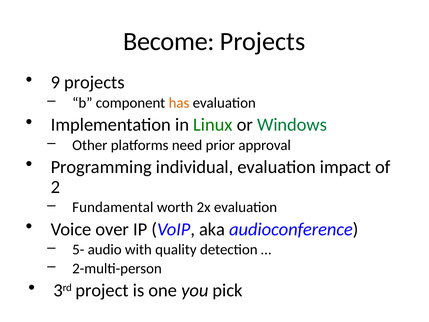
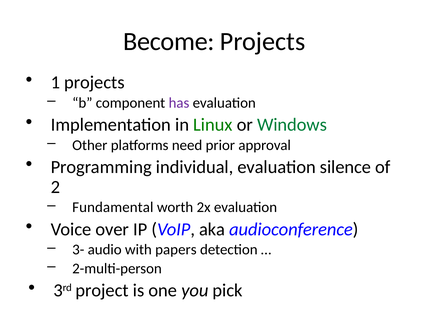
9: 9 -> 1
has colour: orange -> purple
impact: impact -> silence
5-: 5- -> 3-
quality: quality -> papers
